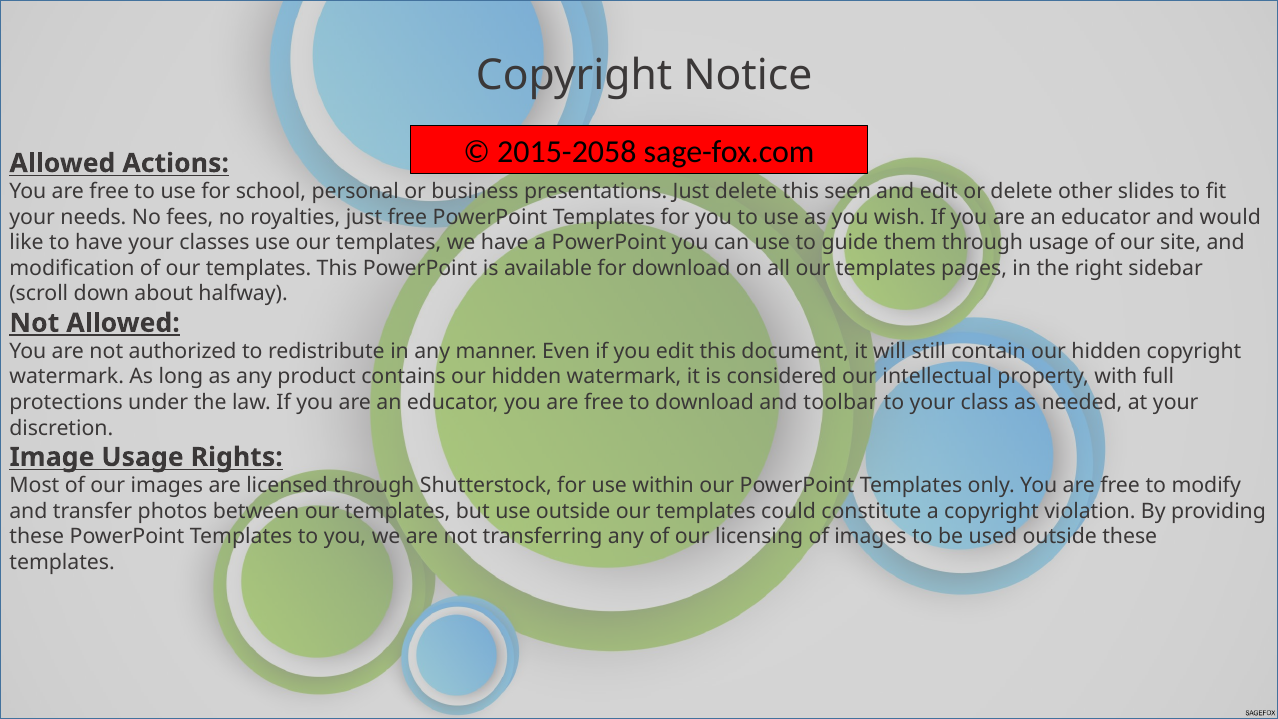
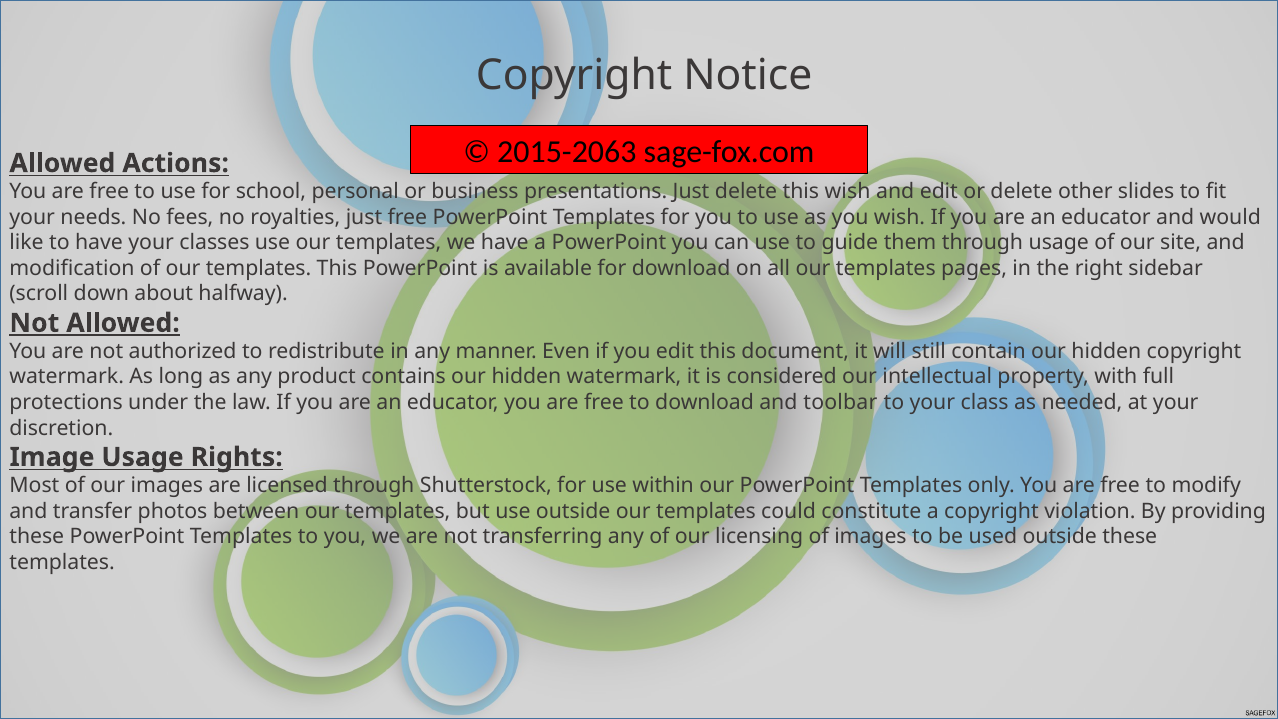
2015-2058: 2015-2058 -> 2015-2063
this seen: seen -> wish
